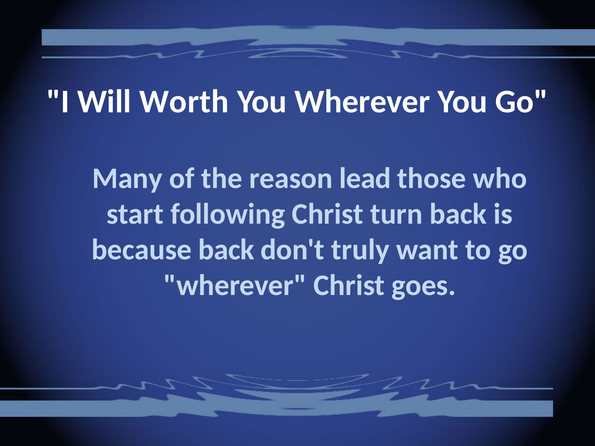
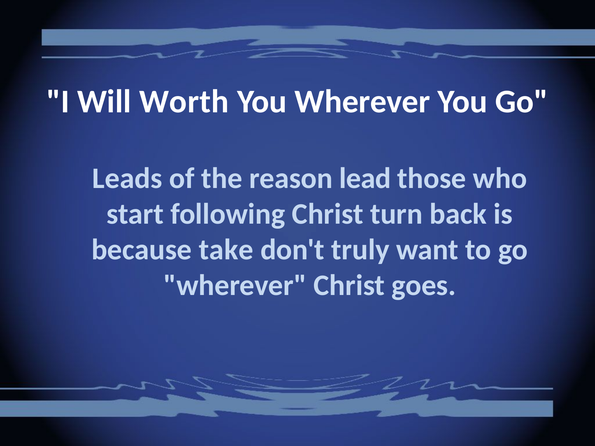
Many: Many -> Leads
because back: back -> take
